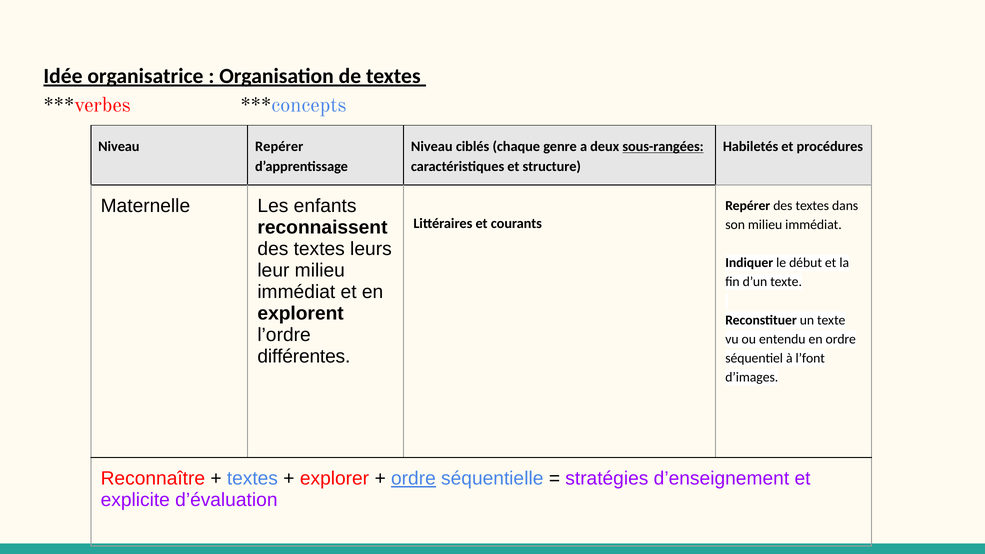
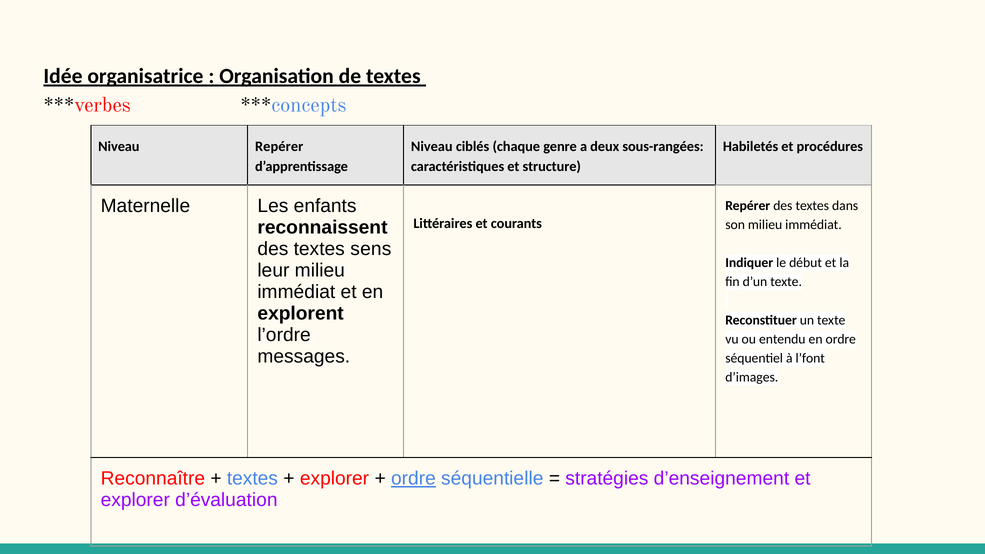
sous-rangées underline: present -> none
leurs: leurs -> sens
différentes: différentes -> messages
explicite at (135, 500): explicite -> explorer
